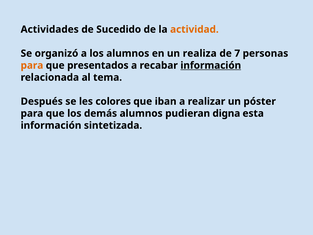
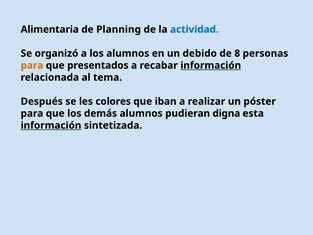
Actividades: Actividades -> Alimentaria
Sucedido: Sucedido -> Planning
actividad colour: orange -> blue
realiza: realiza -> debido
7: 7 -> 8
información at (51, 125) underline: none -> present
